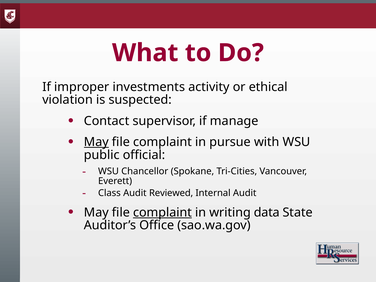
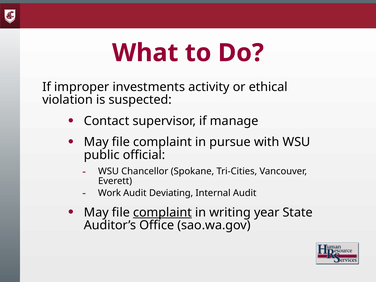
May at (96, 142) underline: present -> none
Class: Class -> Work
Reviewed: Reviewed -> Deviating
data: data -> year
